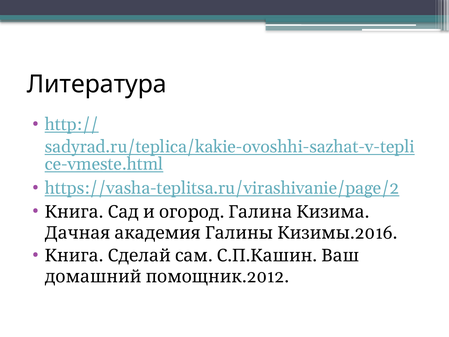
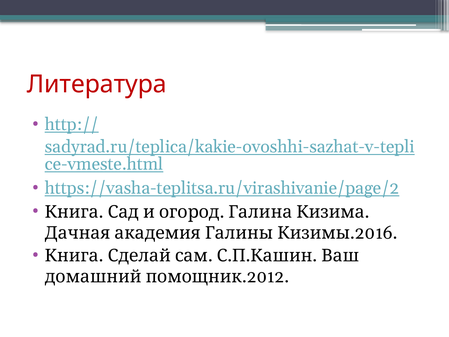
Литература colour: black -> red
